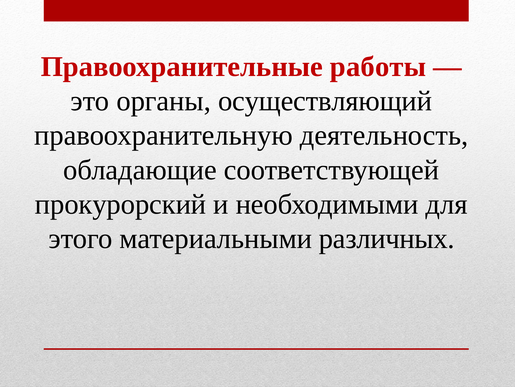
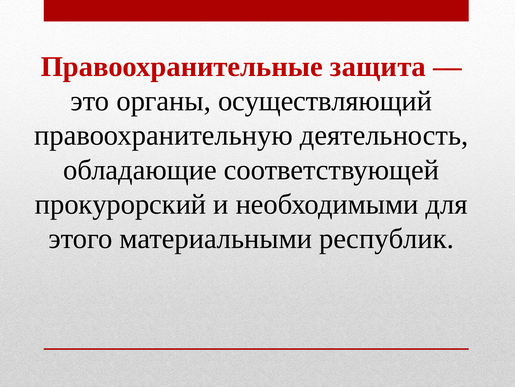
работы: работы -> защита
различных: различных -> республик
